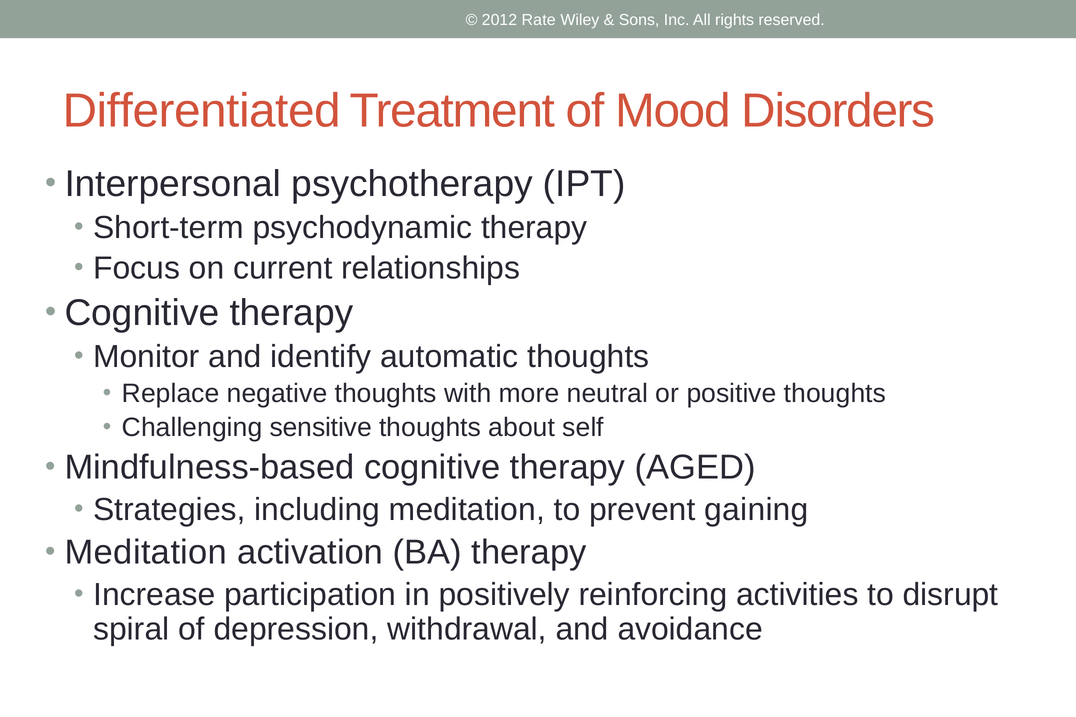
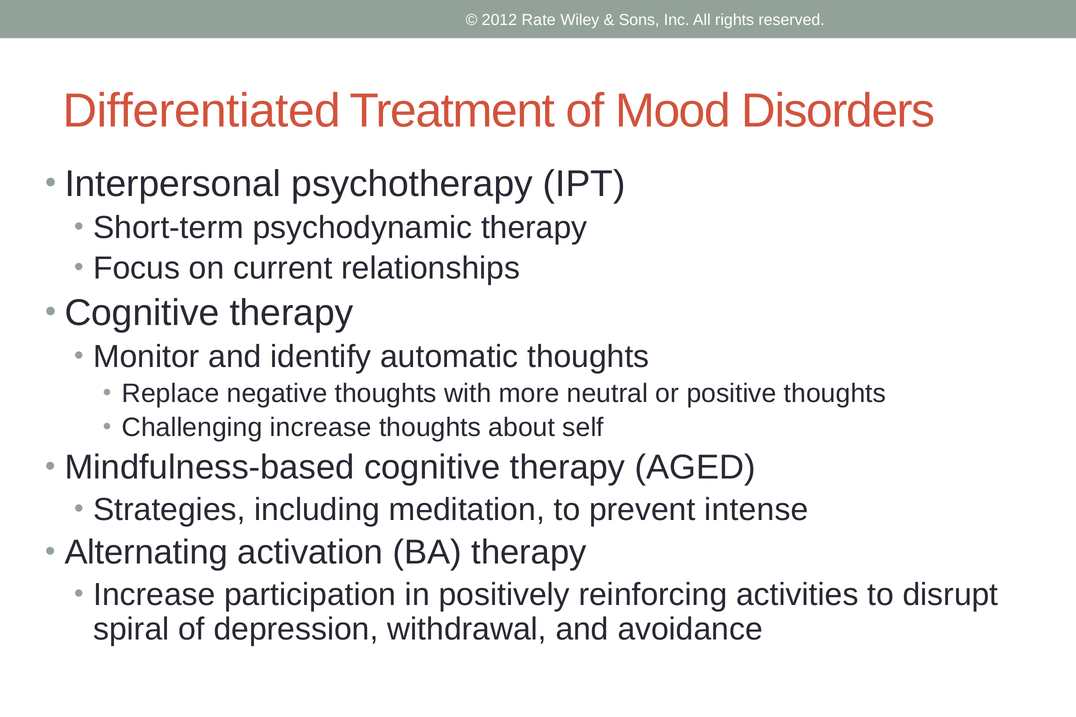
Challenging sensitive: sensitive -> increase
gaining: gaining -> intense
Meditation at (146, 553): Meditation -> Alternating
